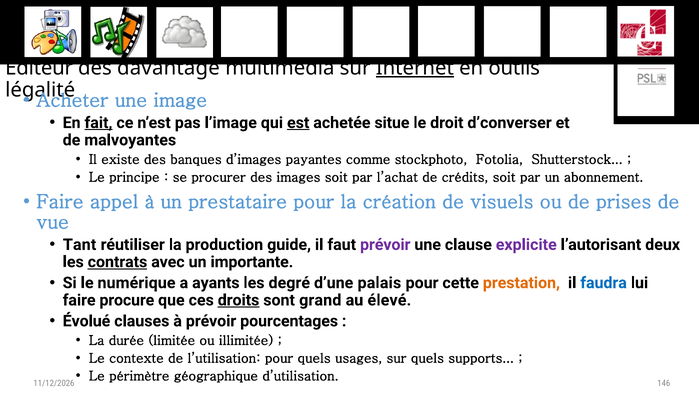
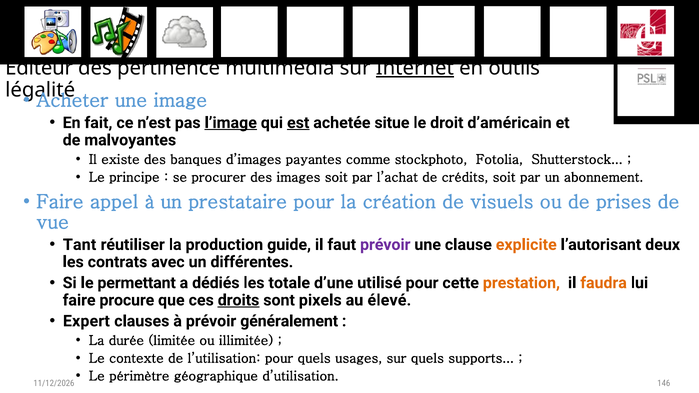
davantage: davantage -> pertinence
fait underline: present -> none
l’image underline: none -> present
d’converser: d’converser -> d’américain
explicite colour: purple -> orange
contrats underline: present -> none
importante: importante -> différentes
numérique: numérique -> permettant
ayants: ayants -> dédiés
degré: degré -> totale
palais: palais -> utilisé
faudra colour: blue -> orange
grand: grand -> pixels
Évolué: Évolué -> Expert
pourcentages: pourcentages -> généralement
